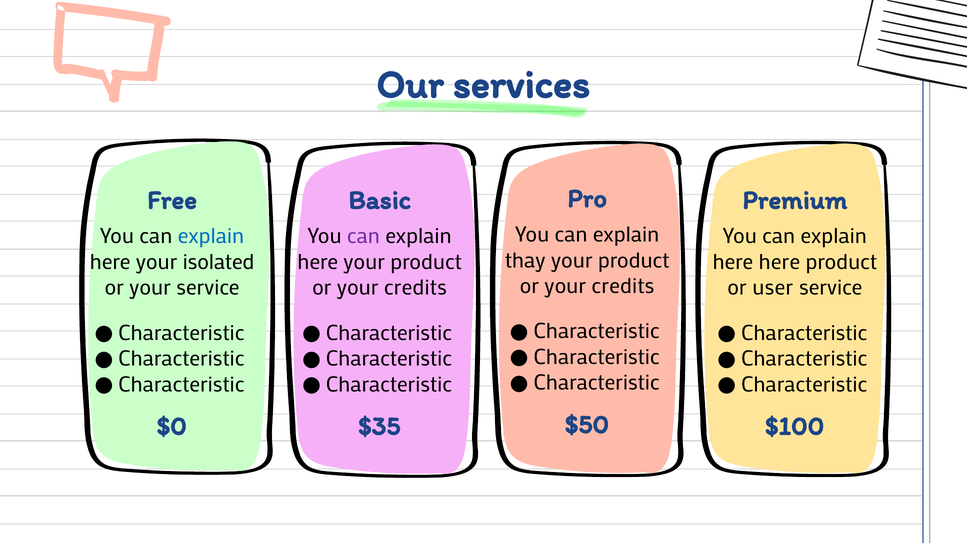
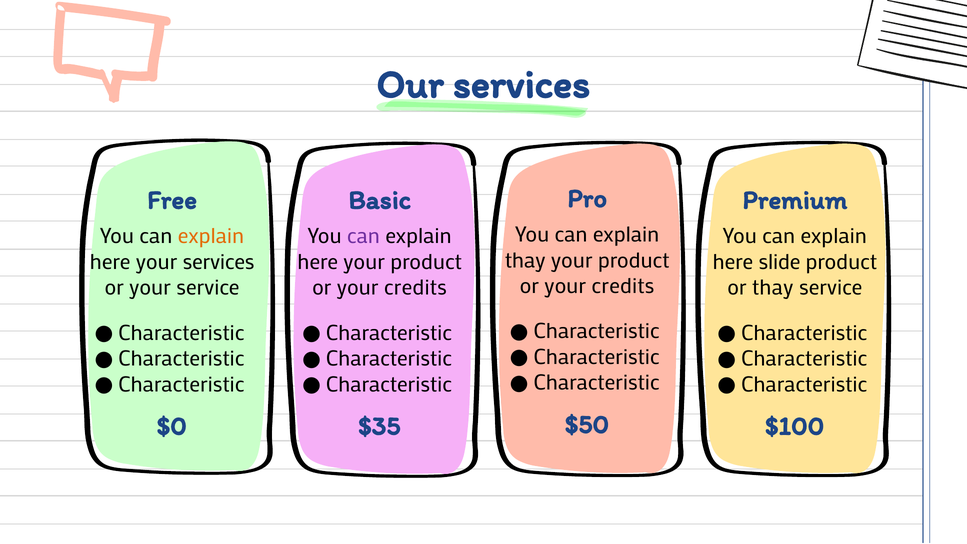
explain at (211, 236) colour: blue -> orange
your isolated: isolated -> services
here here: here -> slide
or user: user -> thay
